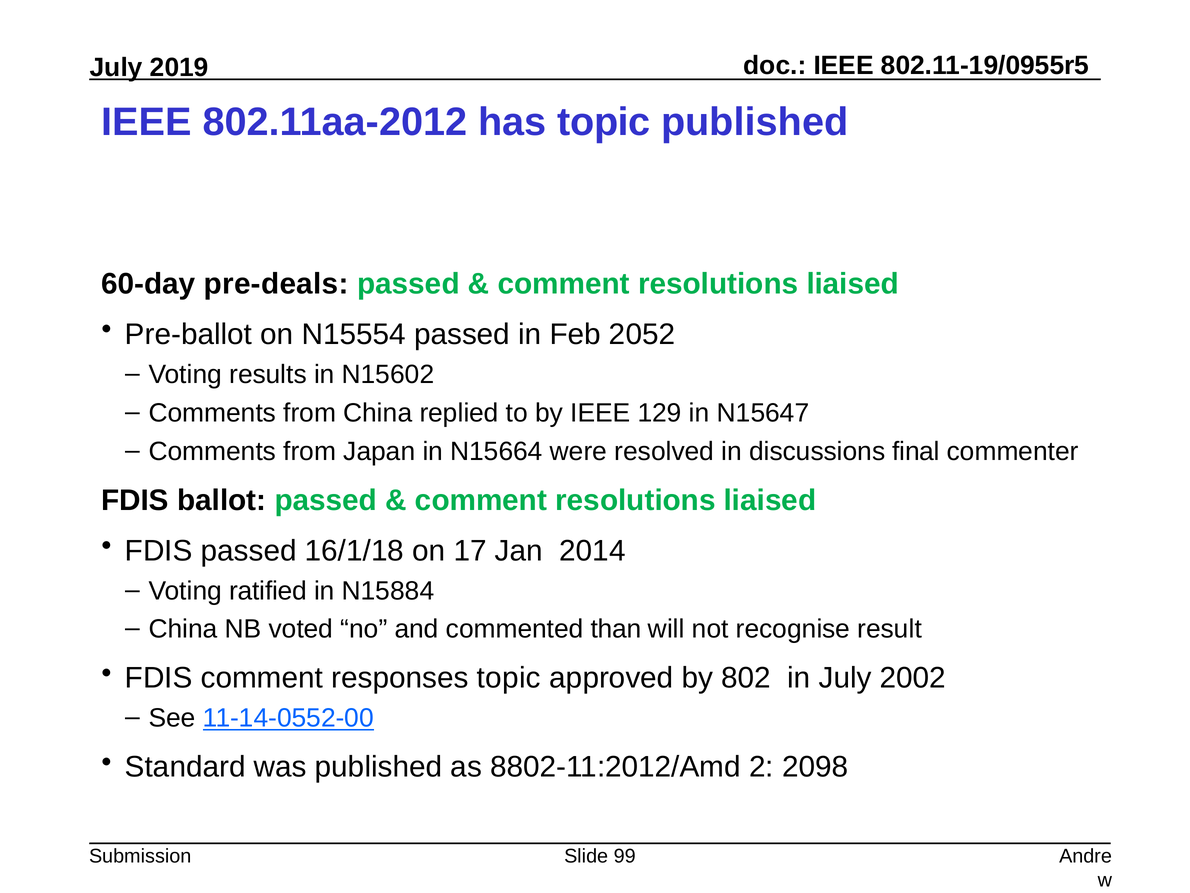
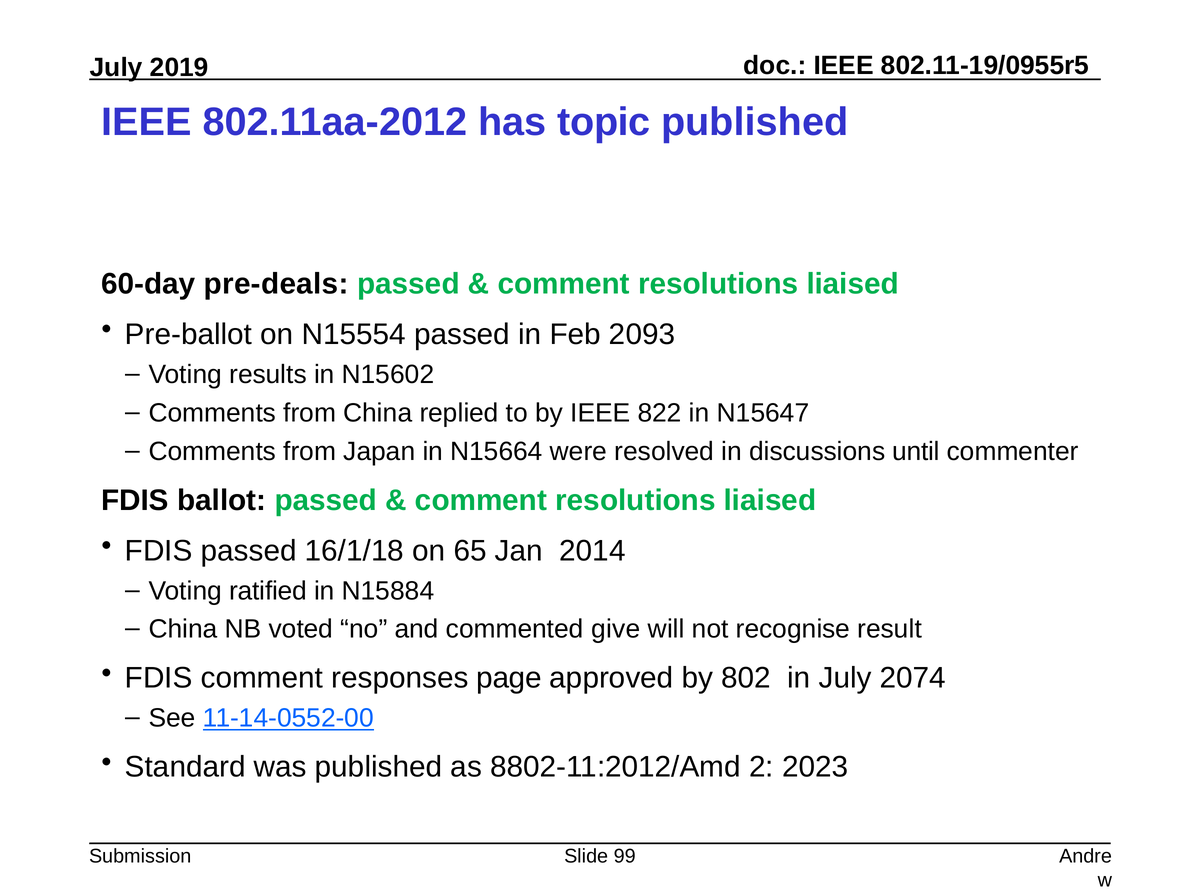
2052: 2052 -> 2093
129: 129 -> 822
final: final -> until
17: 17 -> 65
than: than -> give
responses topic: topic -> page
2002: 2002 -> 2074
2098: 2098 -> 2023
